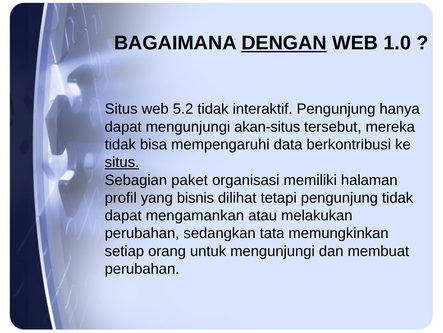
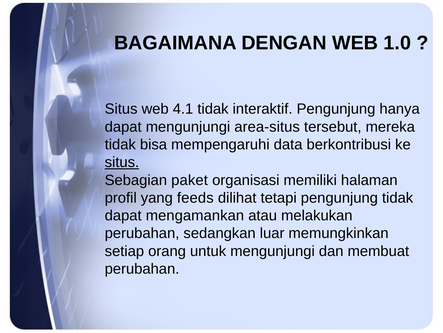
DENGAN underline: present -> none
5.2: 5.2 -> 4.1
akan-situs: akan-situs -> area-situs
bisnis: bisnis -> feeds
tata: tata -> luar
